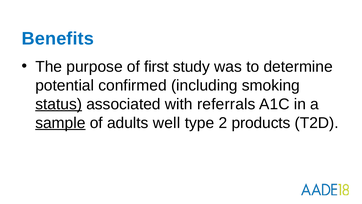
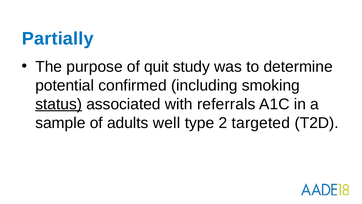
Benefits: Benefits -> Partially
first: first -> quit
sample underline: present -> none
products: products -> targeted
